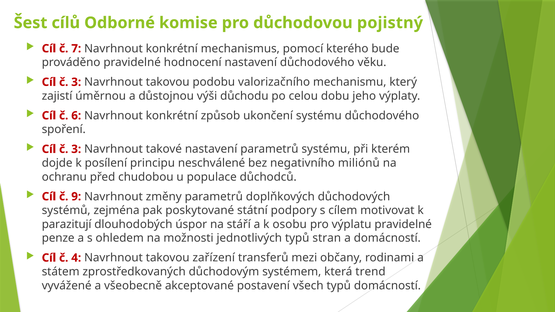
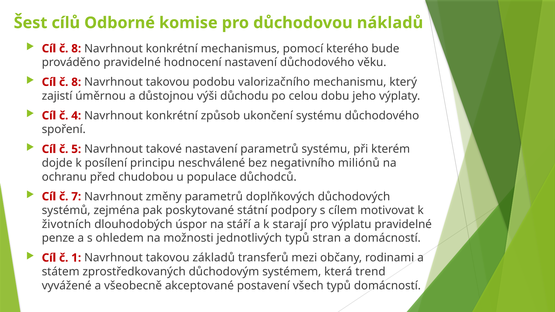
pojistný: pojistný -> nákladů
7 at (76, 49): 7 -> 8
3 at (76, 82): 3 -> 8
6: 6 -> 4
3 at (76, 149): 3 -> 5
9: 9 -> 7
parazitují: parazitují -> životních
osobu: osobu -> starají
4: 4 -> 1
zařízení: zařízení -> základů
